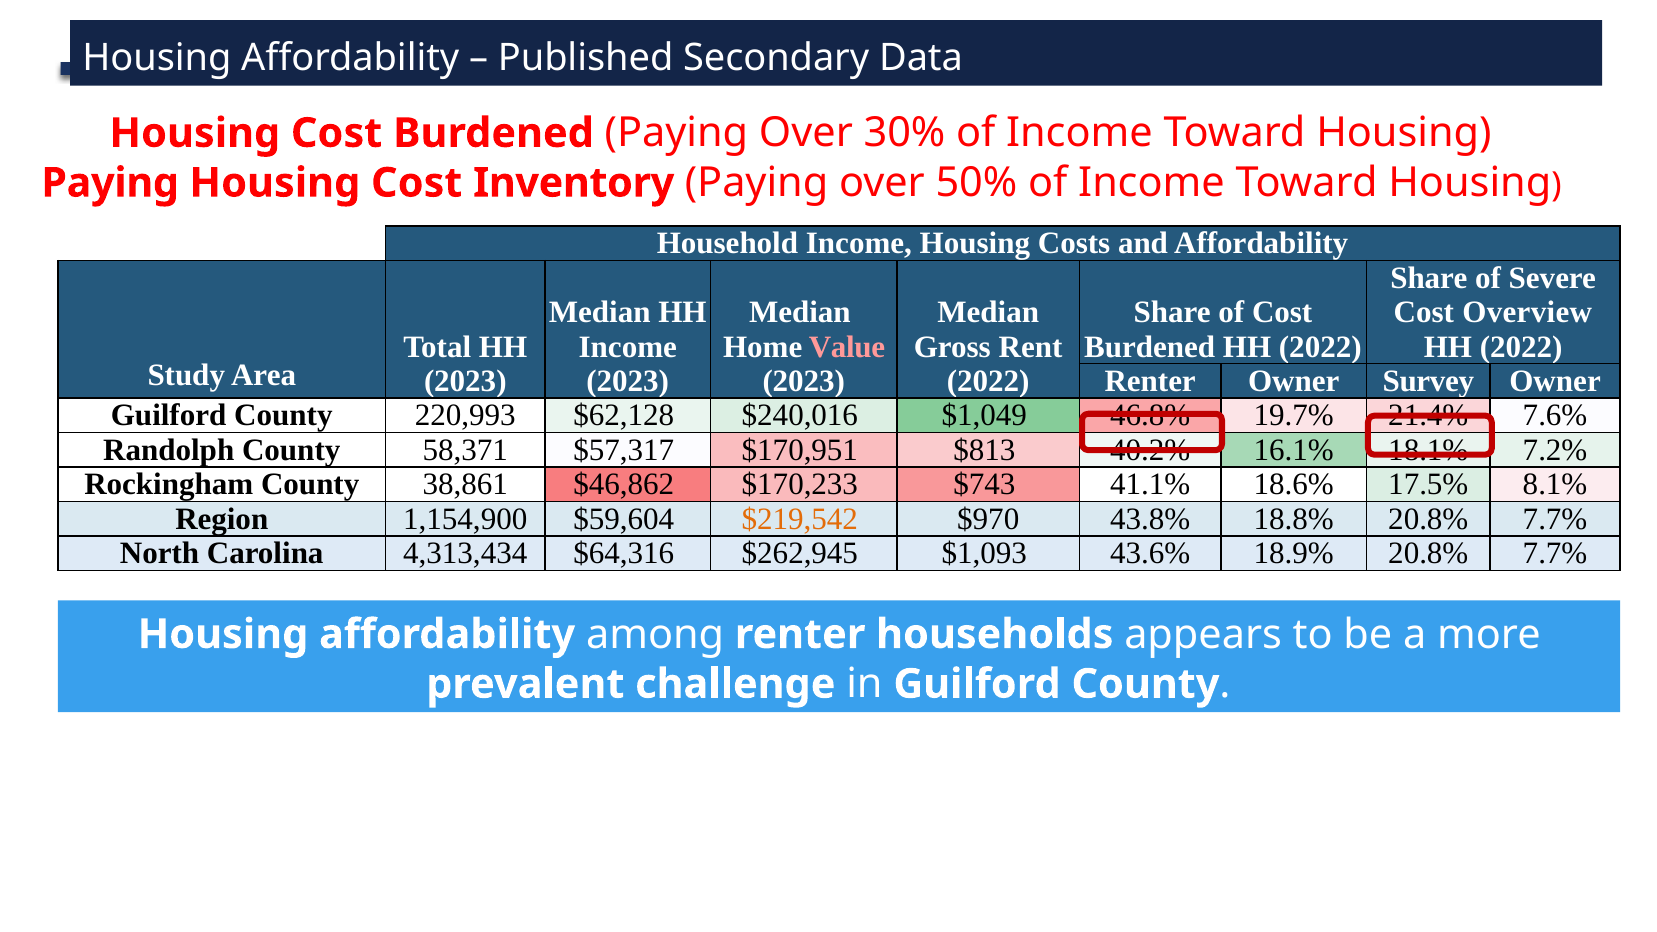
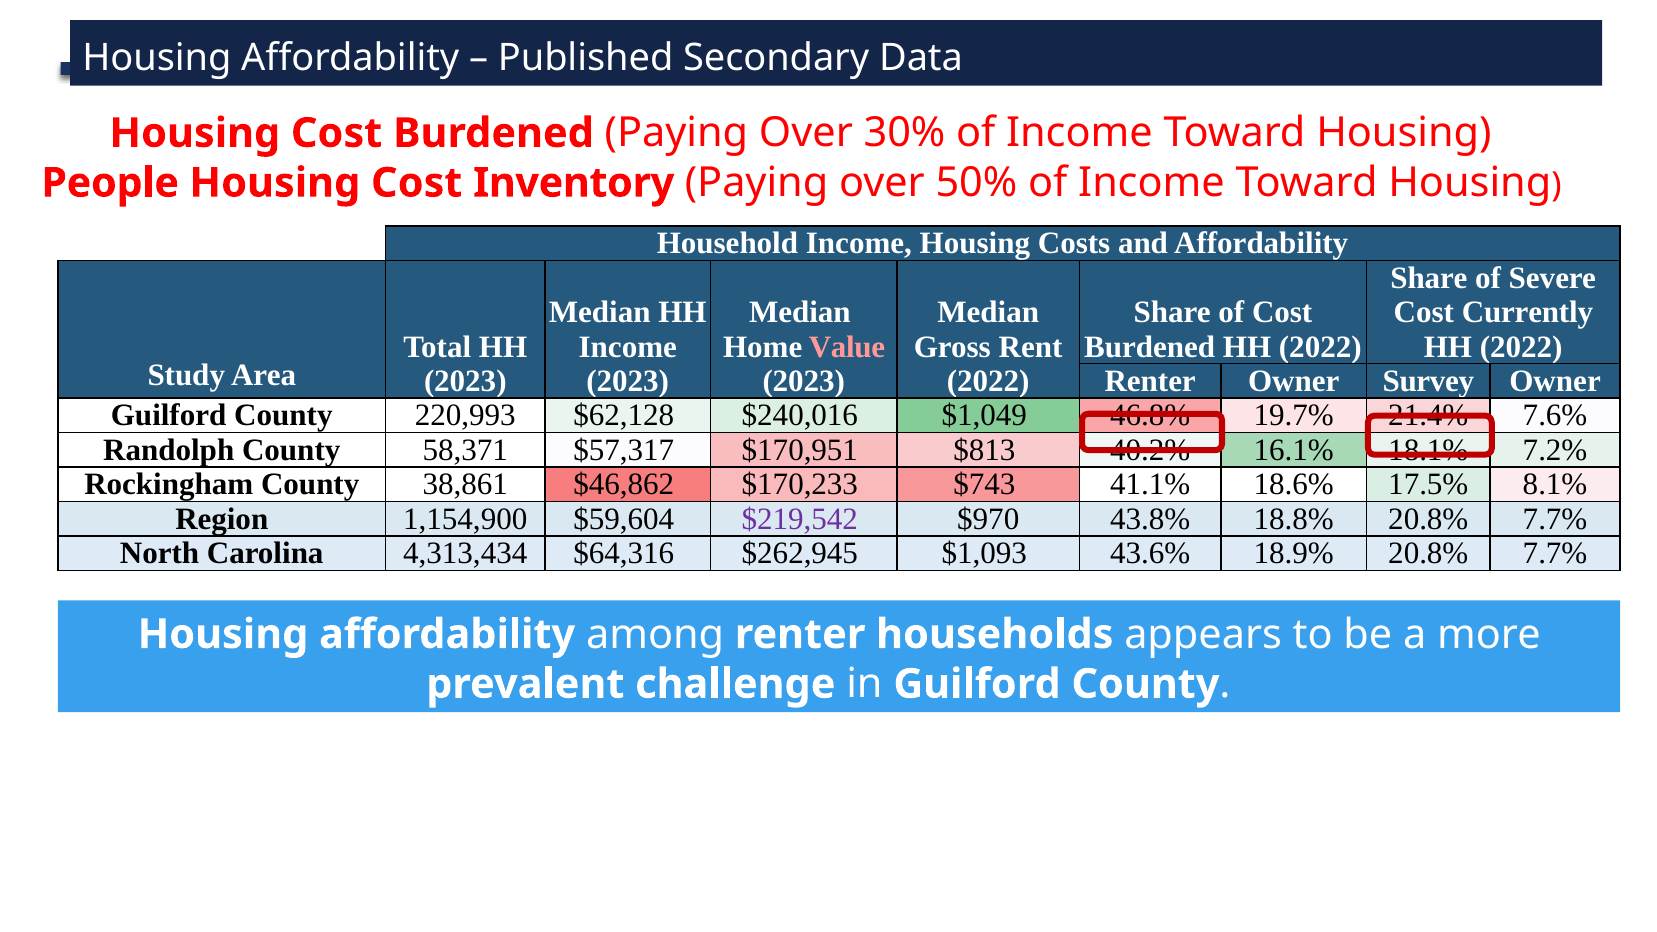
Paying at (110, 183): Paying -> People
Overview: Overview -> Currently
$219,542 colour: orange -> purple
